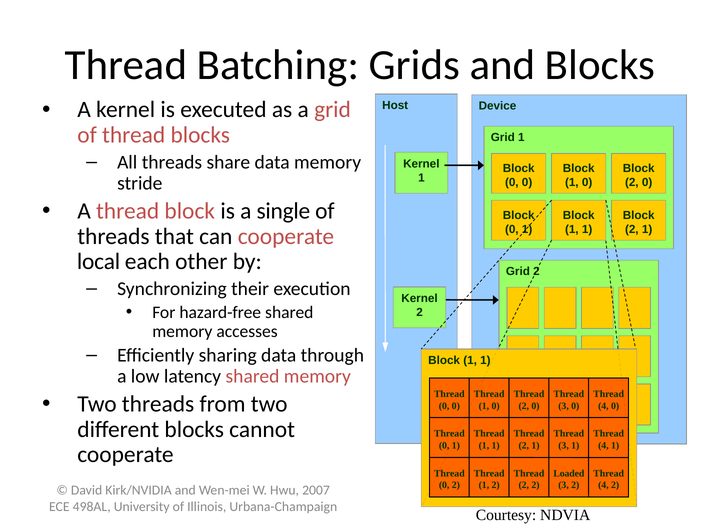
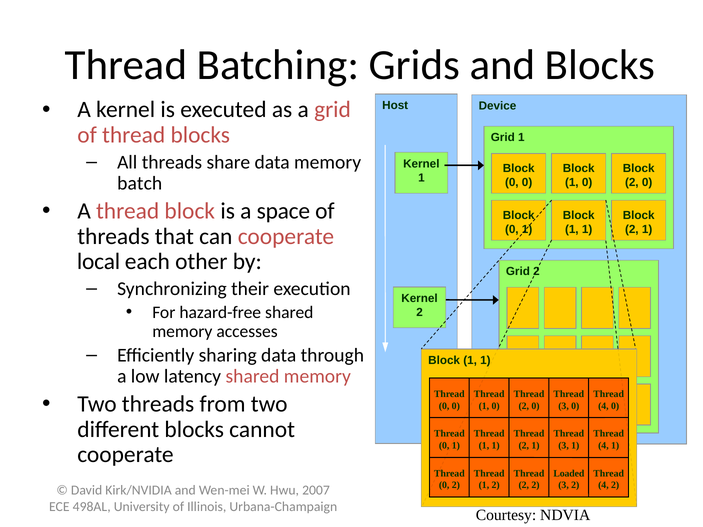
stride: stride -> batch
single: single -> space
